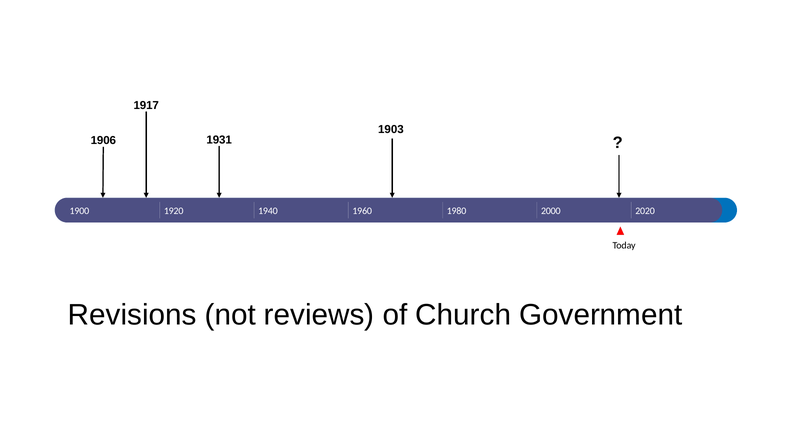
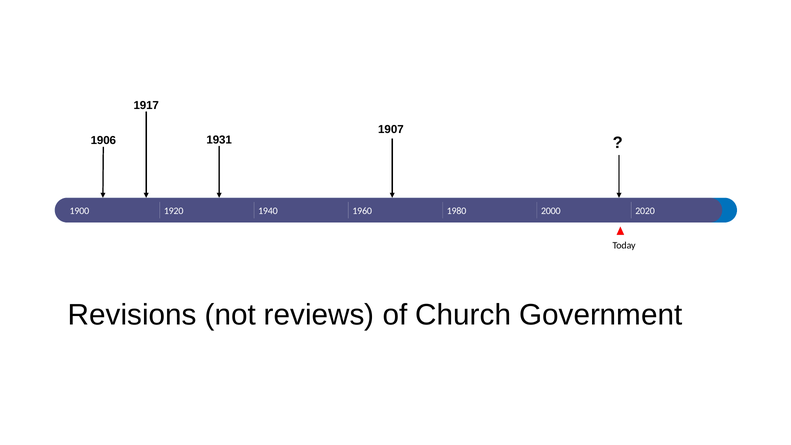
1903: 1903 -> 1907
